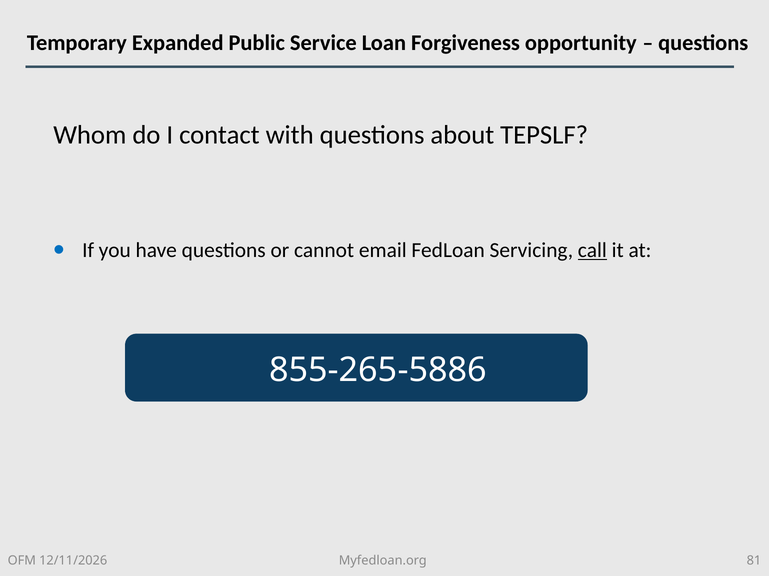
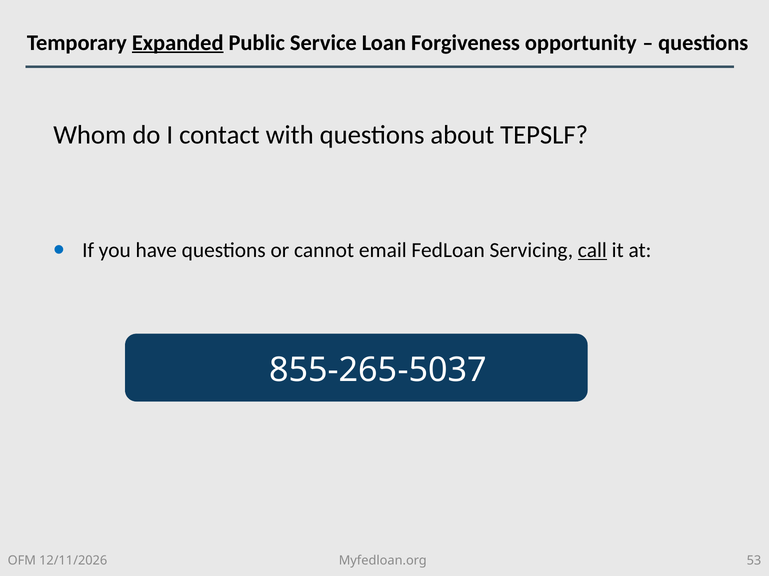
Expanded underline: none -> present
855-265-5886: 855-265-5886 -> 855-265-5037
81: 81 -> 53
